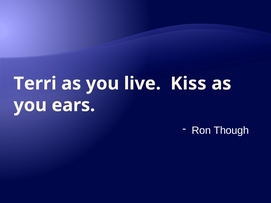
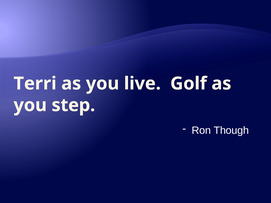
Kiss: Kiss -> Golf
ears: ears -> step
